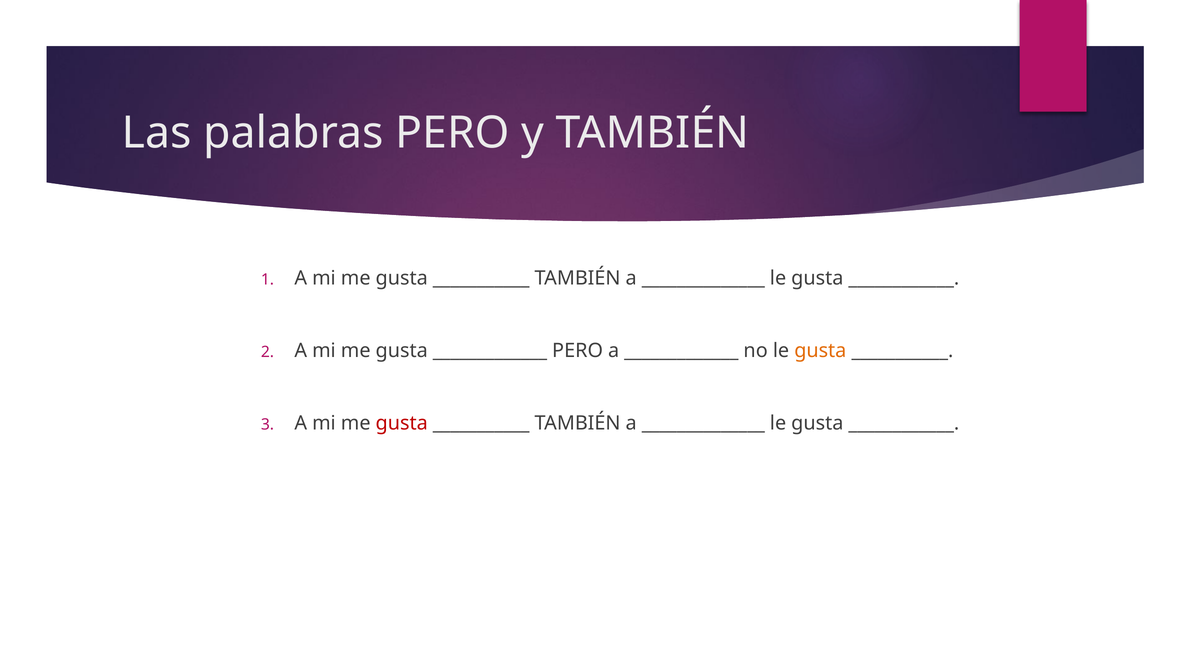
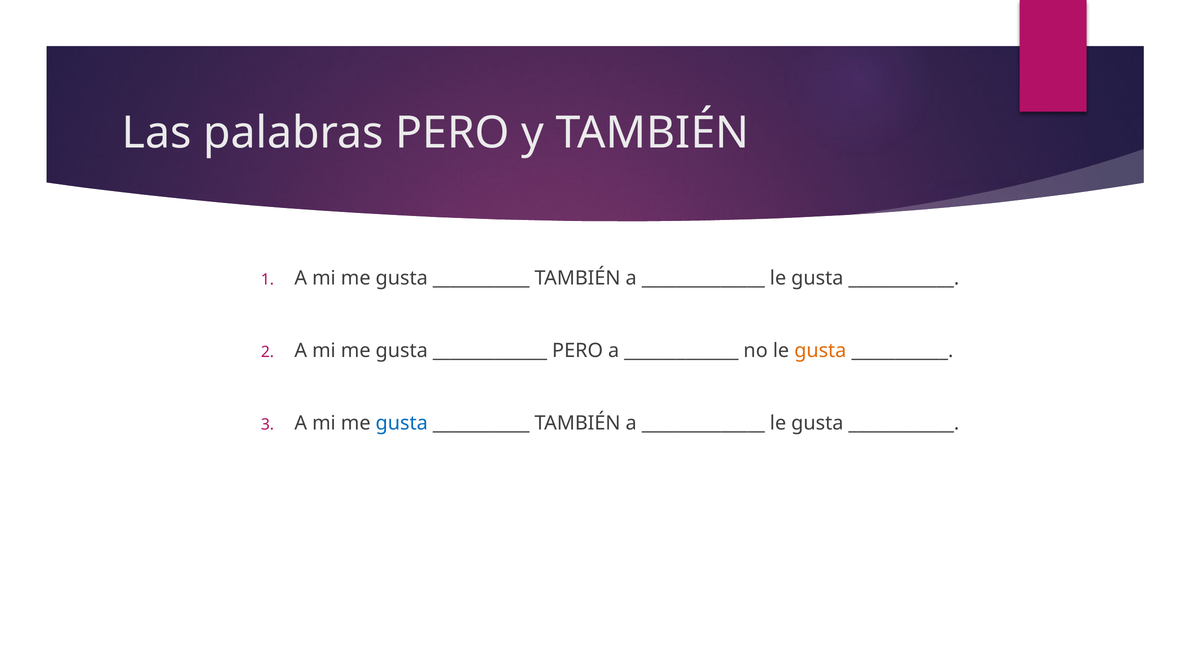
gusta at (402, 423) colour: red -> blue
